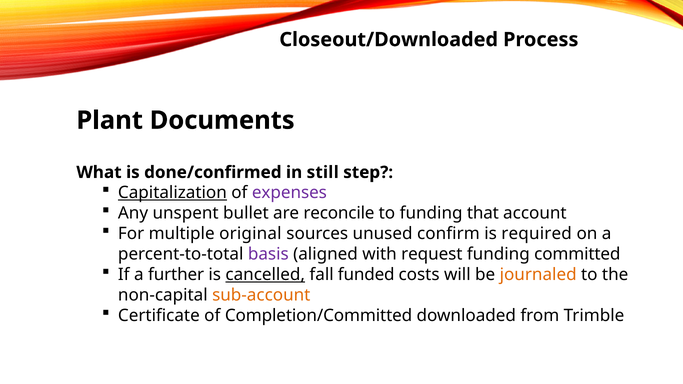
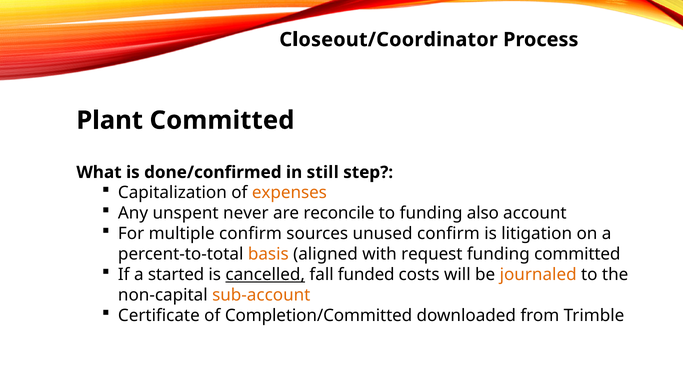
Closeout/Downloaded: Closeout/Downloaded -> Closeout/Coordinator
Plant Documents: Documents -> Committed
Capitalization underline: present -> none
expenses colour: purple -> orange
bullet: bullet -> never
that: that -> also
multiple original: original -> confirm
required: required -> litigation
basis colour: purple -> orange
further: further -> started
